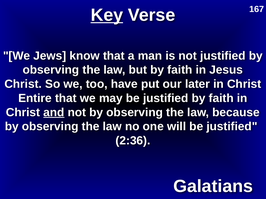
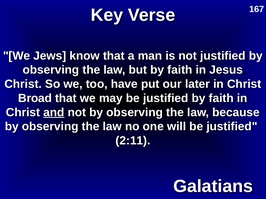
Key underline: present -> none
Entire: Entire -> Broad
2:36: 2:36 -> 2:11
